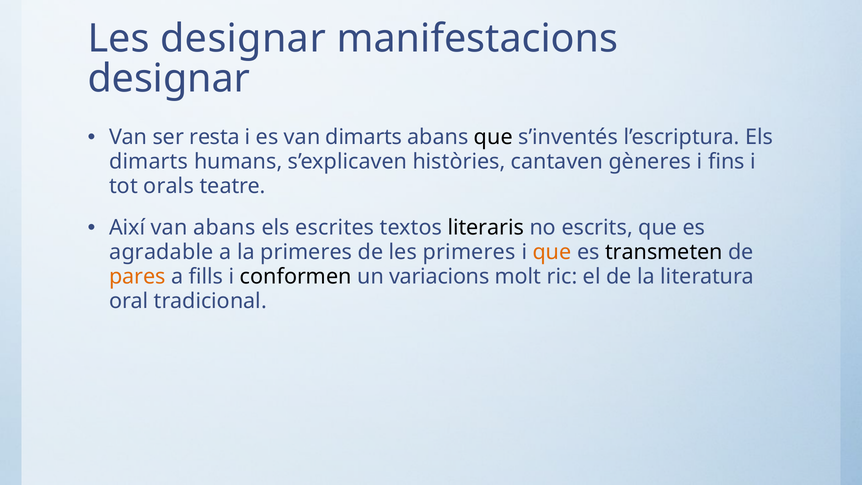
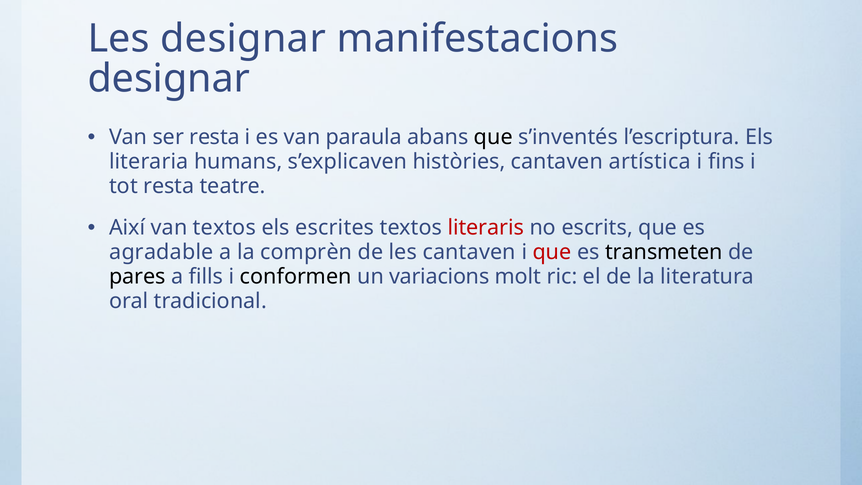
van dimarts: dimarts -> paraula
dimarts at (149, 162): dimarts -> literaria
gèneres: gèneres -> artística
tot orals: orals -> resta
van abans: abans -> textos
literaris colour: black -> red
la primeres: primeres -> comprèn
les primeres: primeres -> cantaven
que at (552, 252) colour: orange -> red
pares colour: orange -> black
